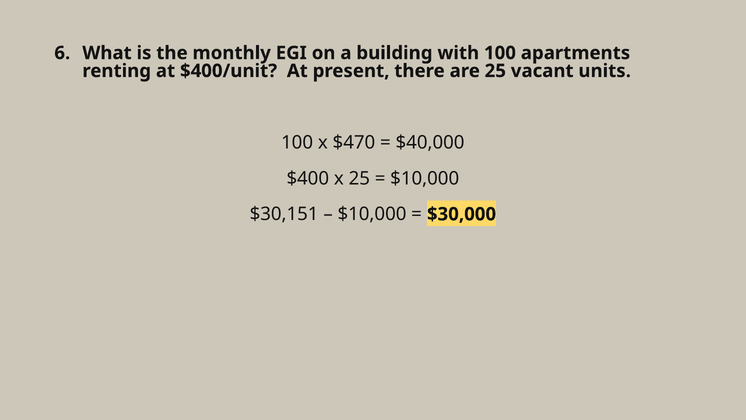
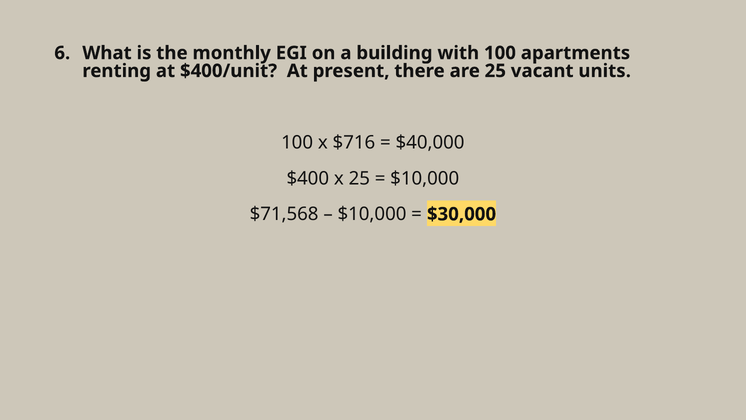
$470: $470 -> $716
$30,151: $30,151 -> $71,568
